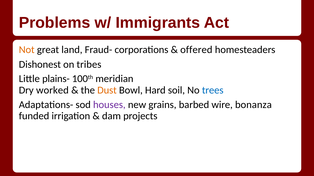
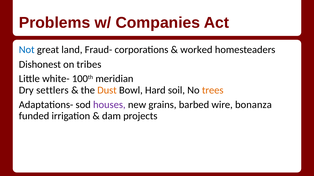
Immigrants: Immigrants -> Companies
Not colour: orange -> blue
offered: offered -> worked
plains-: plains- -> white-
worked: worked -> settlers
trees colour: blue -> orange
